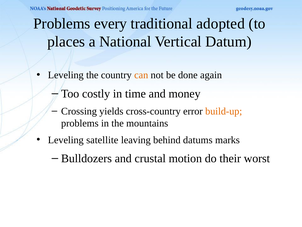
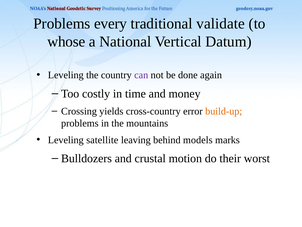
adopted: adopted -> validate
places: places -> whose
can colour: orange -> purple
datums: datums -> models
